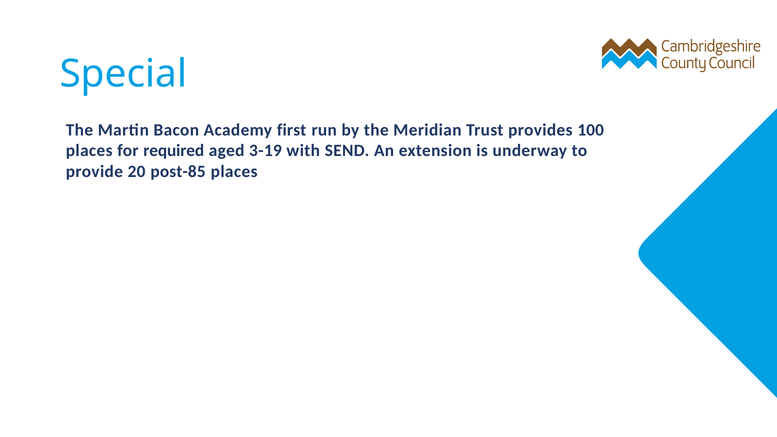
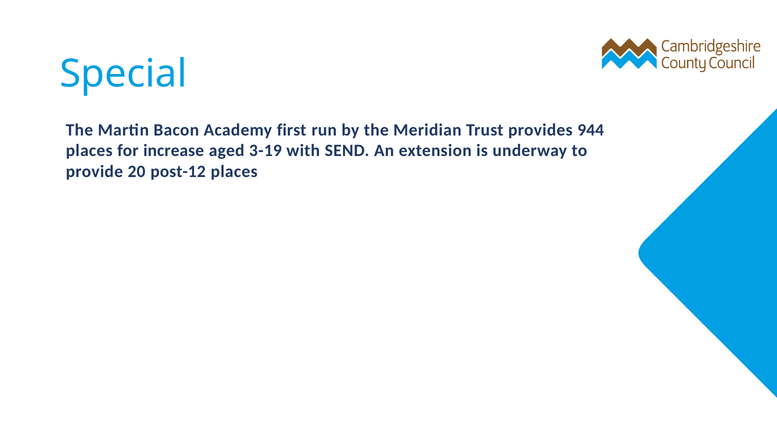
100: 100 -> 944
required: required -> increase
post-85: post-85 -> post-12
